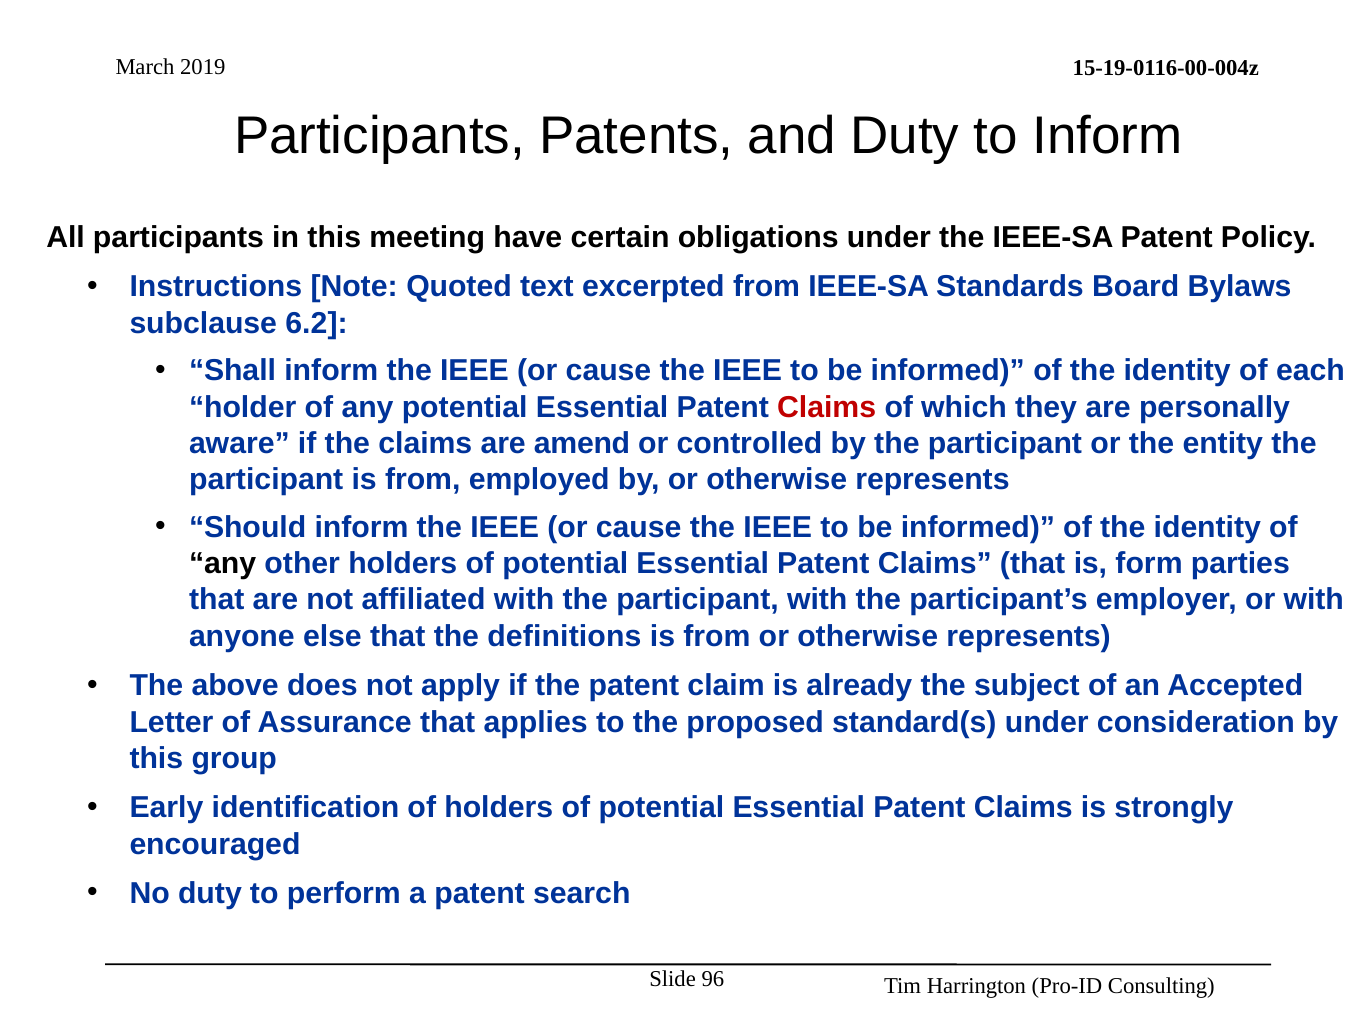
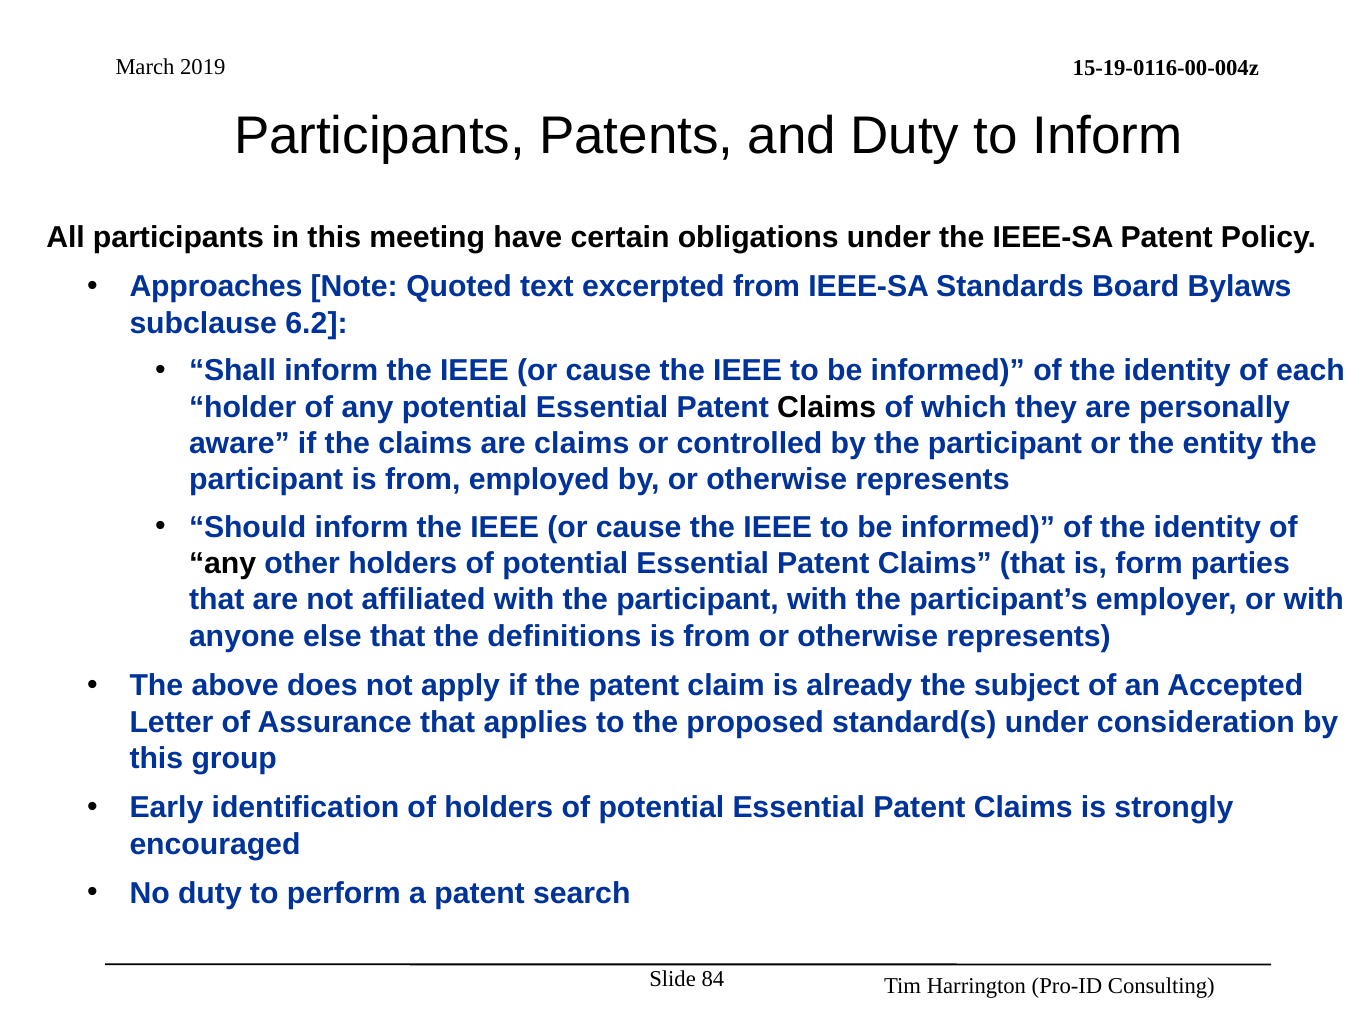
Instructions: Instructions -> Approaches
Claims at (827, 407) colour: red -> black
are amend: amend -> claims
96: 96 -> 84
